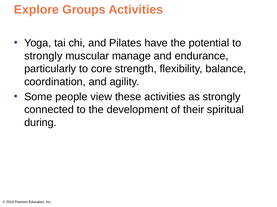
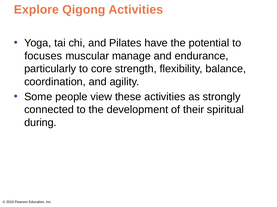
Groups: Groups -> Qigong
strongly at (43, 56): strongly -> focuses
